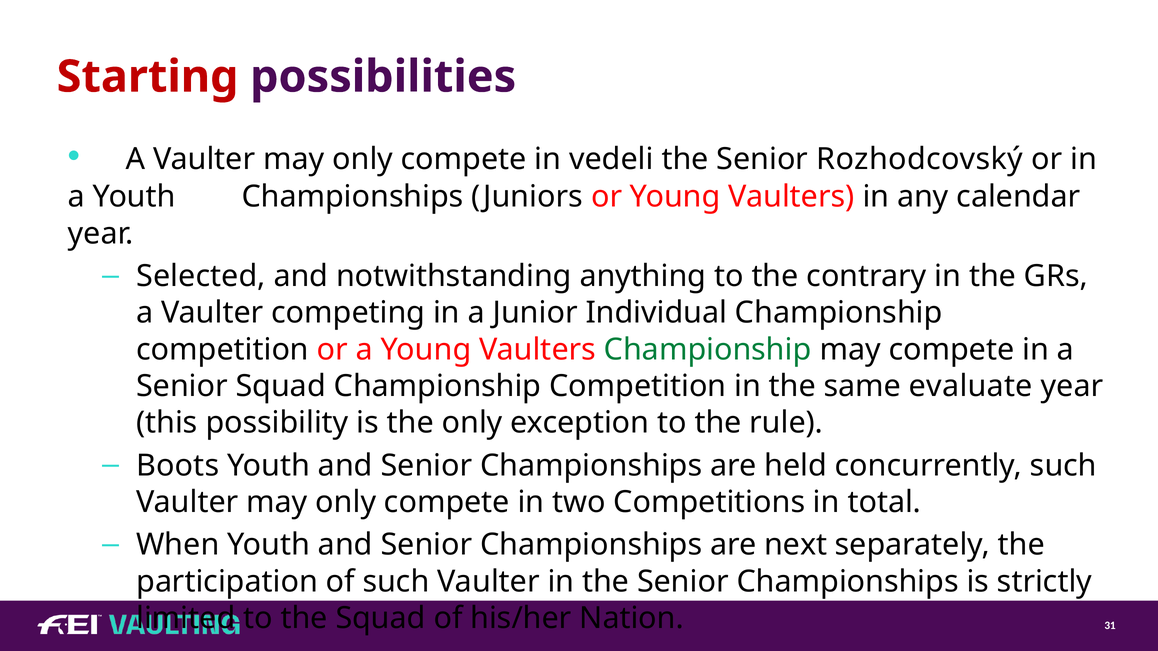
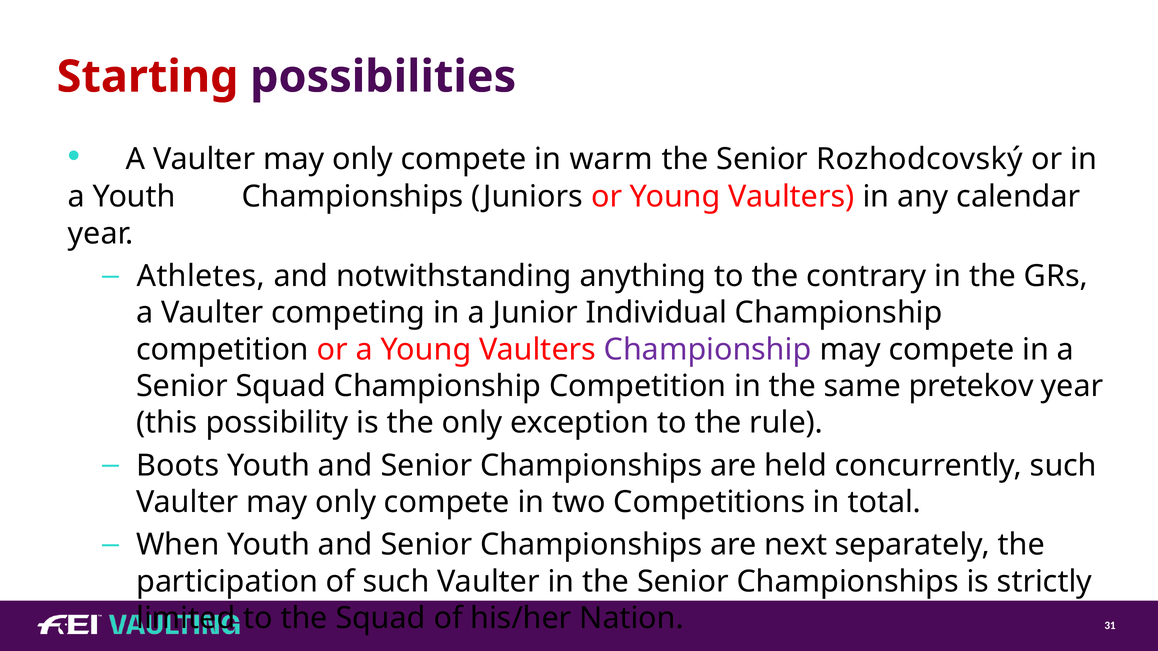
vedeli: vedeli -> warm
Selected: Selected -> Athletes
Championship at (708, 350) colour: green -> purple
evaluate: evaluate -> pretekov
